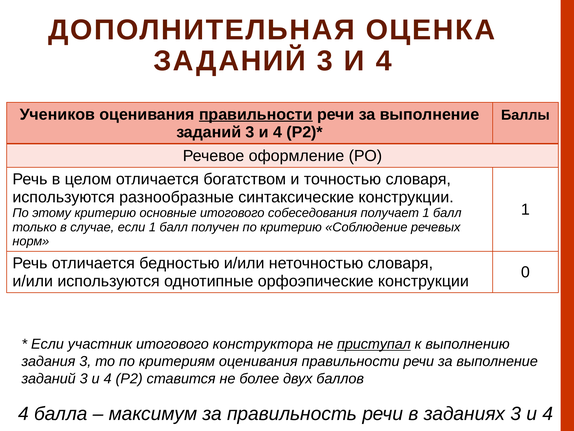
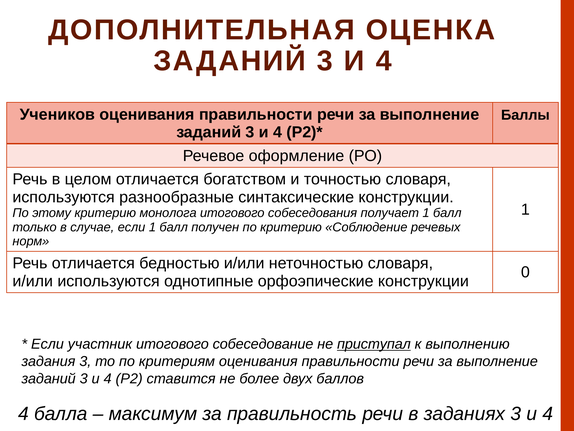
правильности at (256, 114) underline: present -> none
основные: основные -> монолога
конструктора: конструктора -> собеседование
